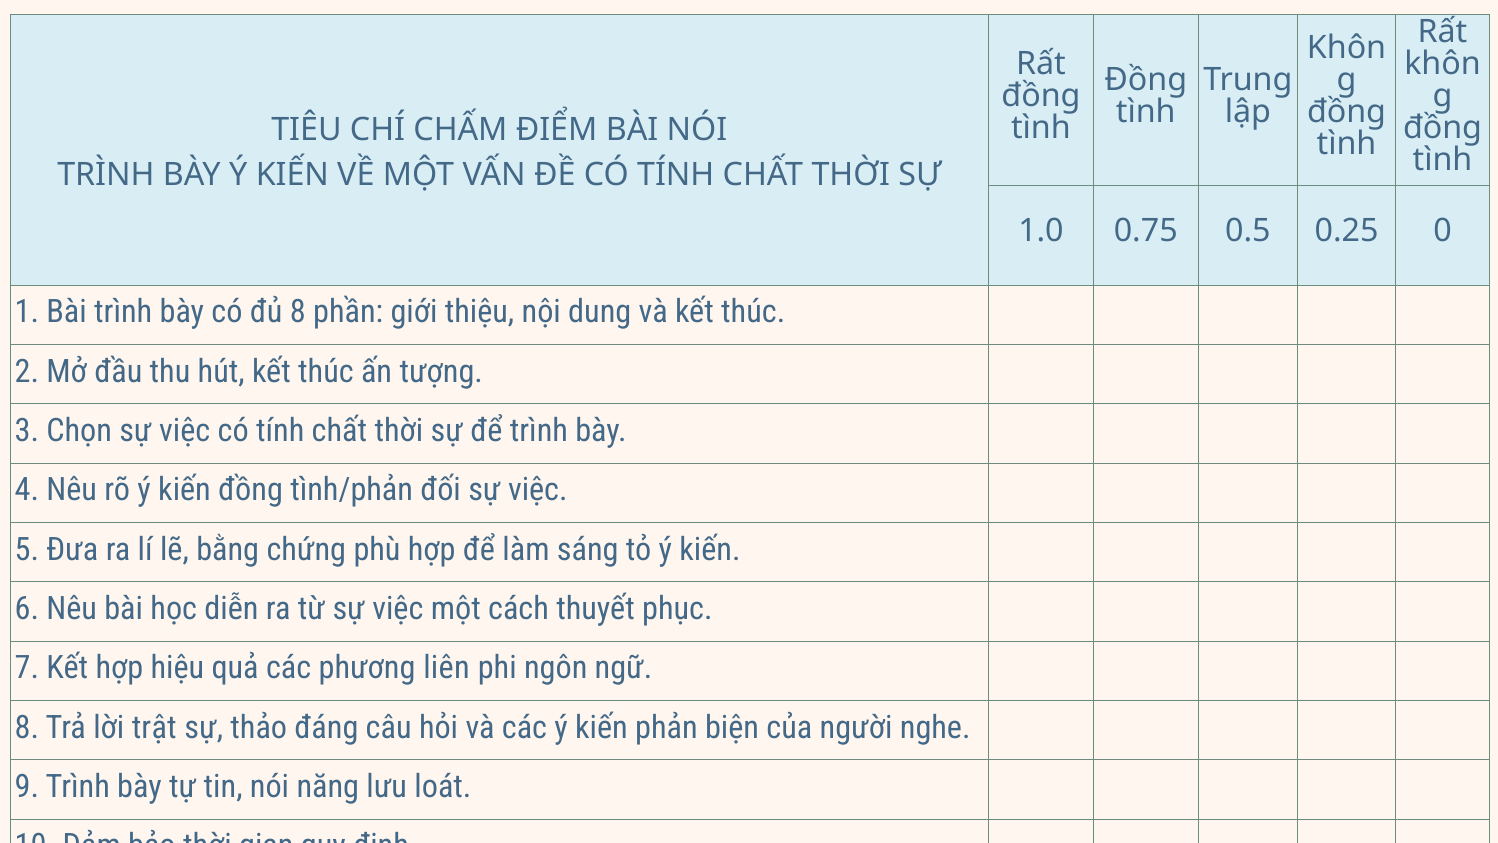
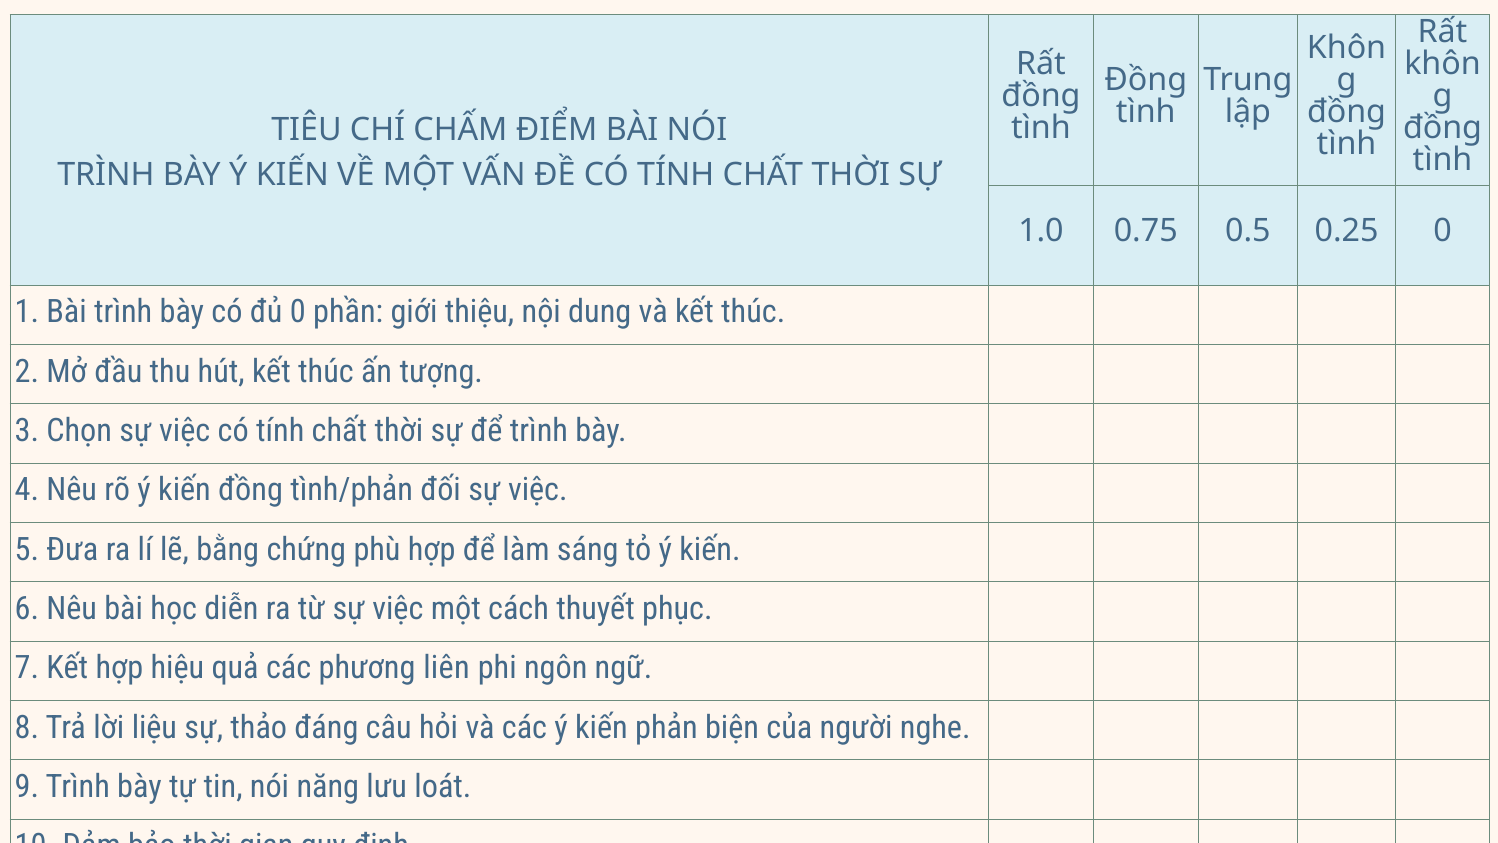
đủ 8: 8 -> 0
trật: trật -> liệu
